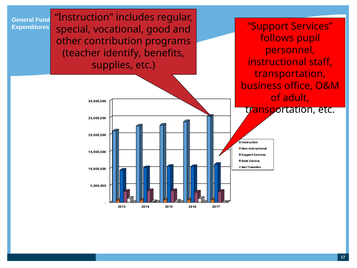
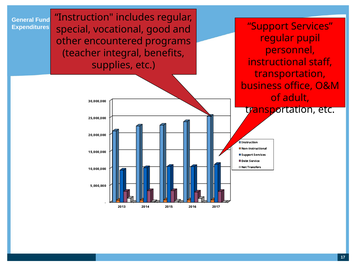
follows at (277, 38): follows -> regular
contribution: contribution -> encountered
identify: identify -> integral
